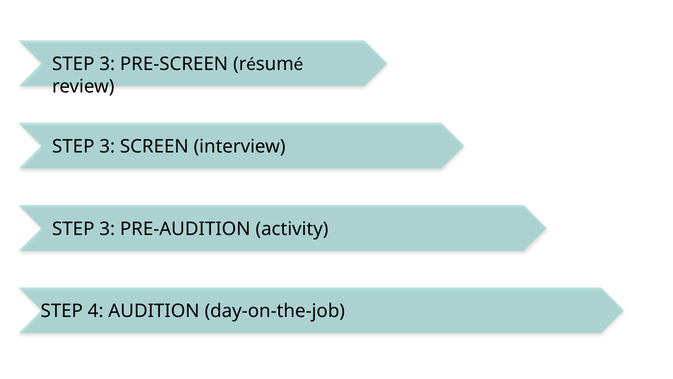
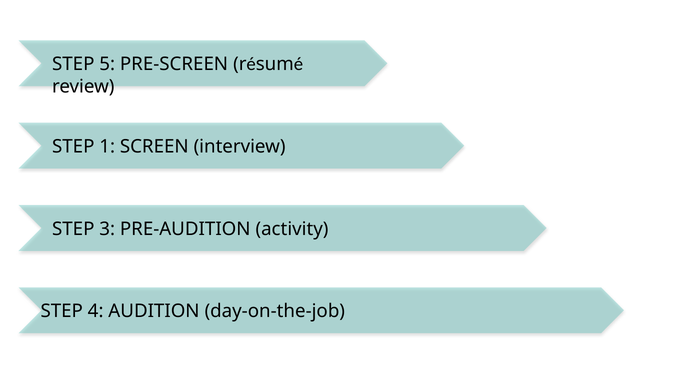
3 at (107, 64): 3 -> 5
3 at (107, 146): 3 -> 1
